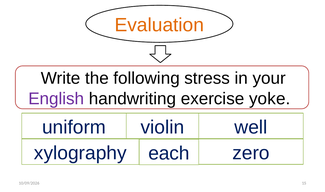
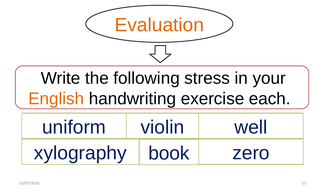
English colour: purple -> orange
yoke: yoke -> each
each: each -> book
